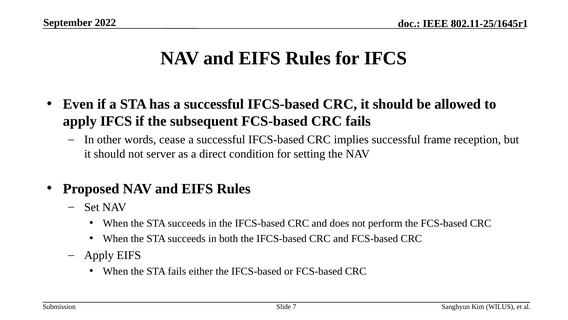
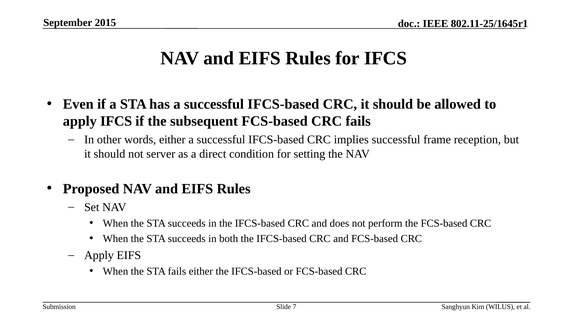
2022: 2022 -> 2015
words cease: cease -> either
